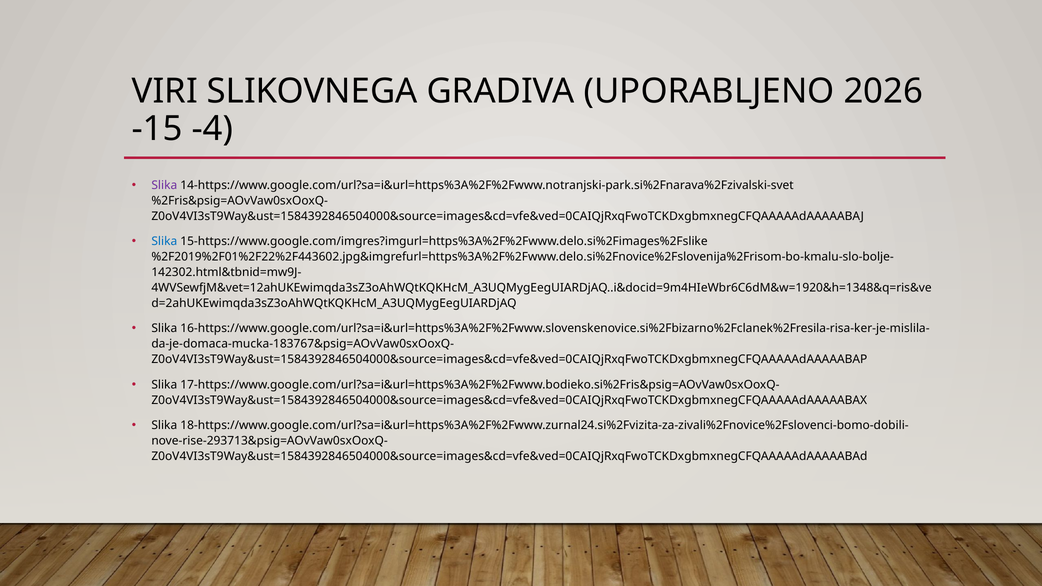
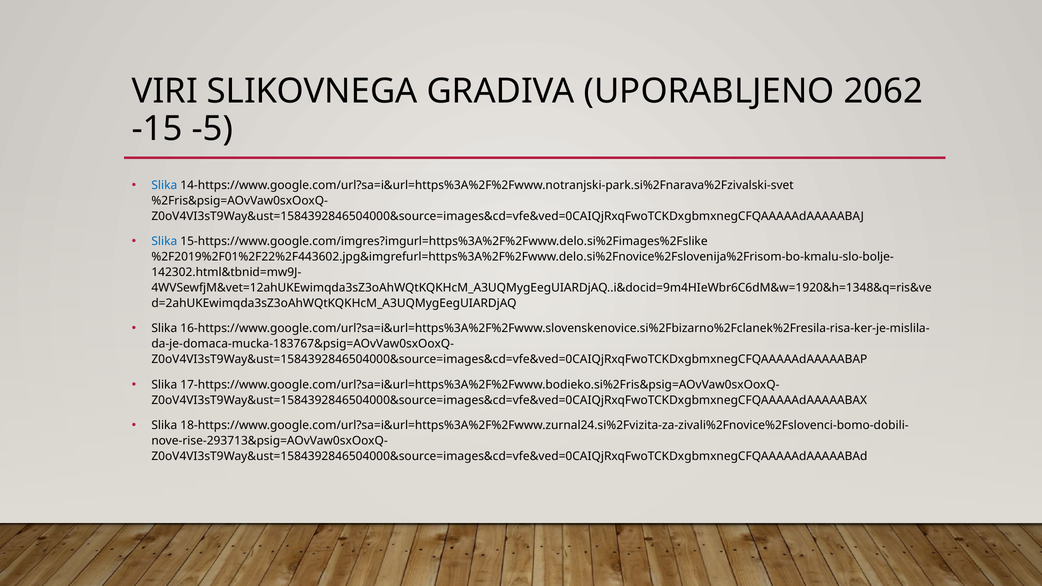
2026: 2026 -> 2062
-4: -4 -> -5
Slika at (164, 185) colour: purple -> blue
